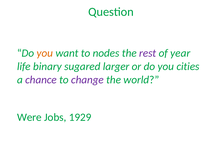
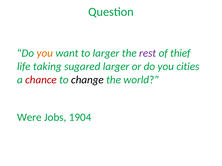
to nodes: nodes -> larger
year: year -> thief
binary: binary -> taking
chance colour: purple -> red
change colour: purple -> black
1929: 1929 -> 1904
